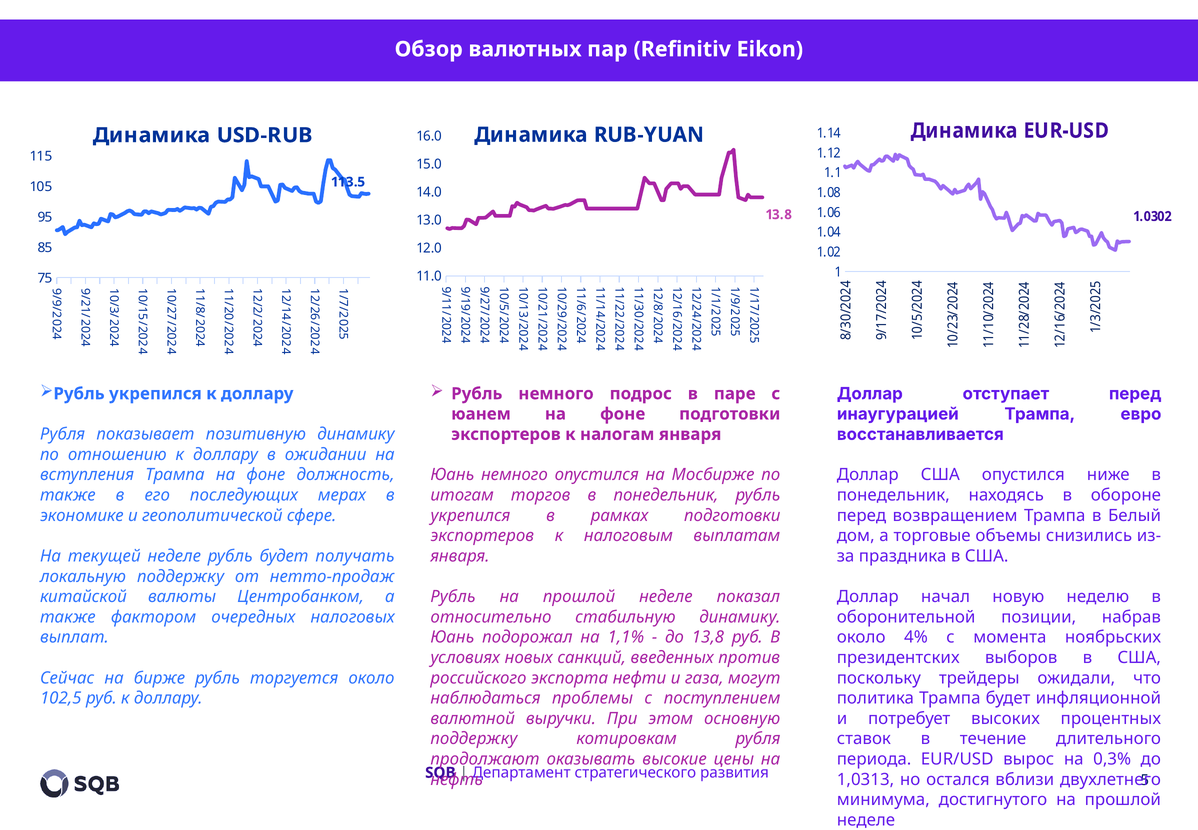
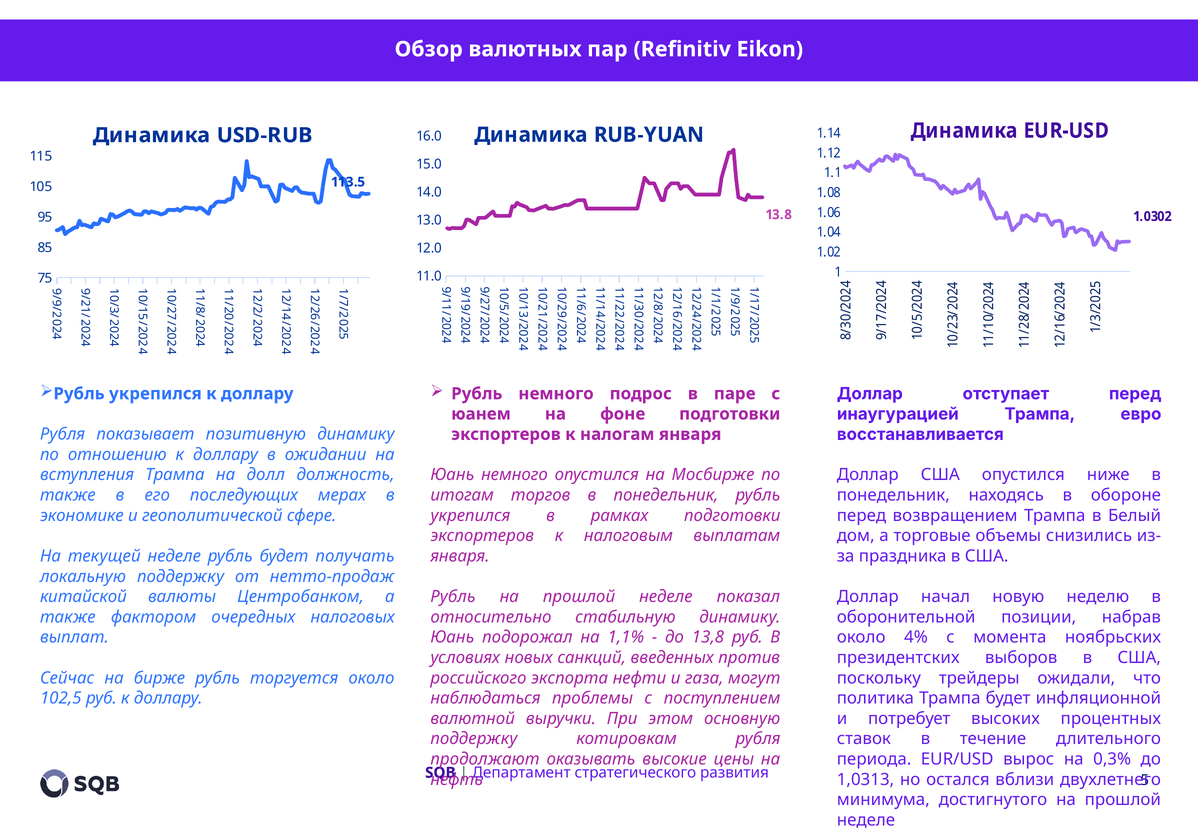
Трампа на фоне: фоне -> долл
